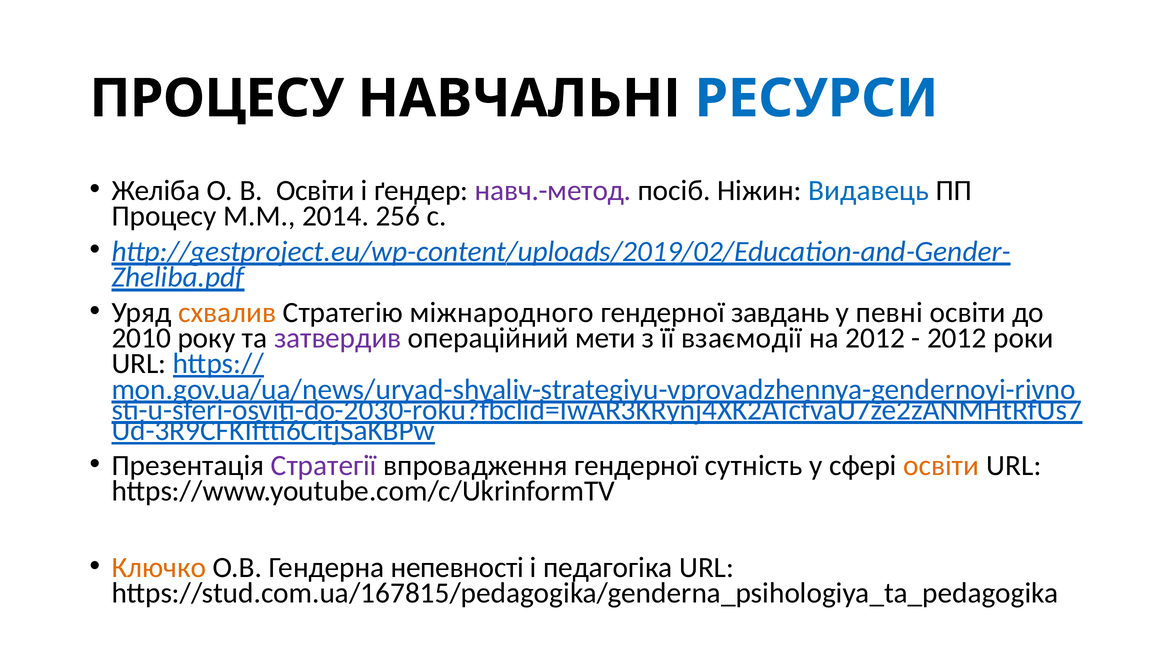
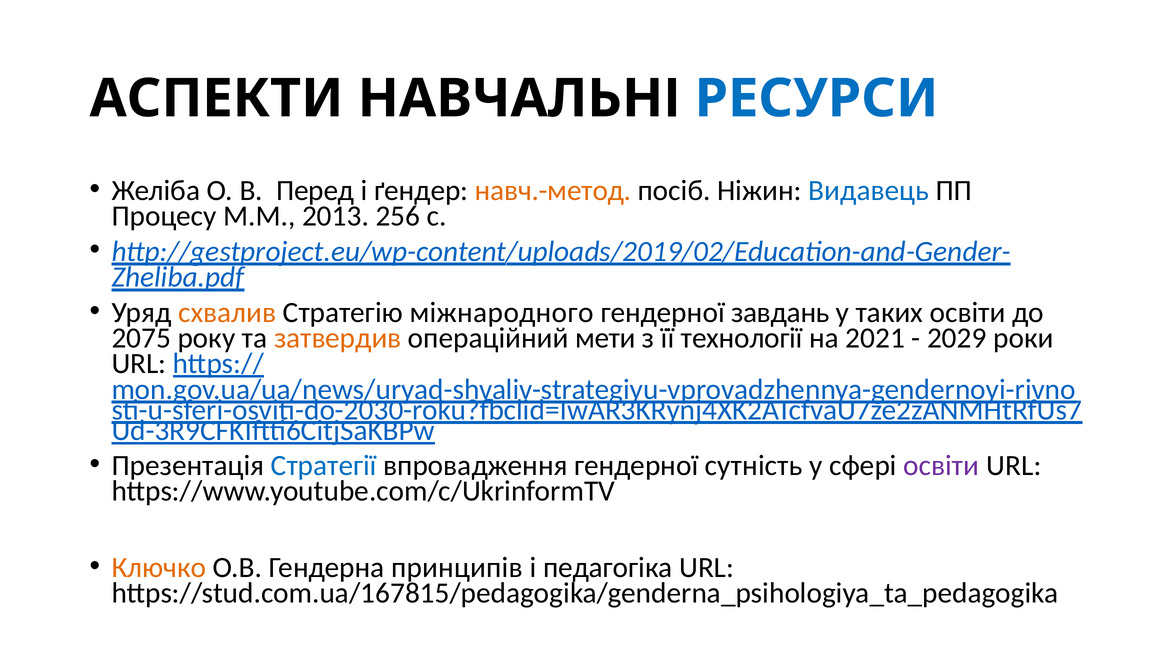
ПРОЦЕСУ at (217, 99): ПРОЦЕСУ -> АСПЕКТИ
В Освіти: Освіти -> Перед
навч.-метод colour: purple -> orange
2014: 2014 -> 2013
певні: певні -> таких
2010: 2010 -> 2075
затвердив colour: purple -> orange
взаємодії: взаємодії -> технології
на 2012: 2012 -> 2021
2012 at (957, 338): 2012 -> 2029
Стратегії colour: purple -> blue
освіти at (941, 466) colour: orange -> purple
непевності: непевності -> принципів
